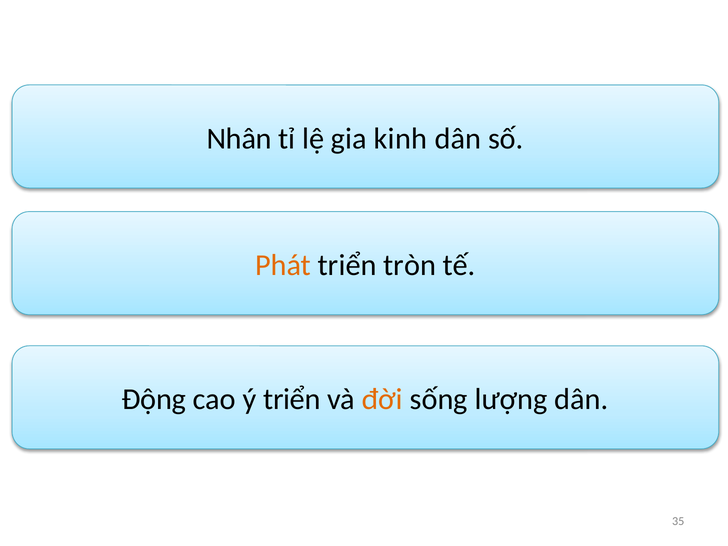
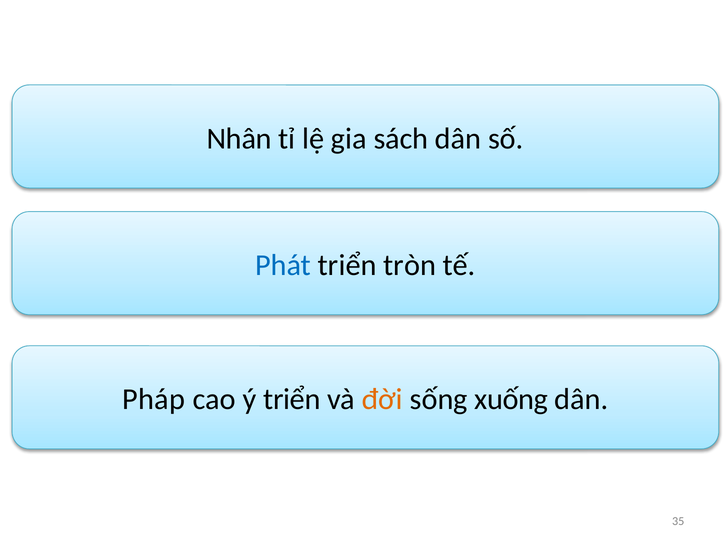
kinh: kinh -> sách
Phát colour: orange -> blue
Động: Động -> Pháp
lượng: lượng -> xuống
